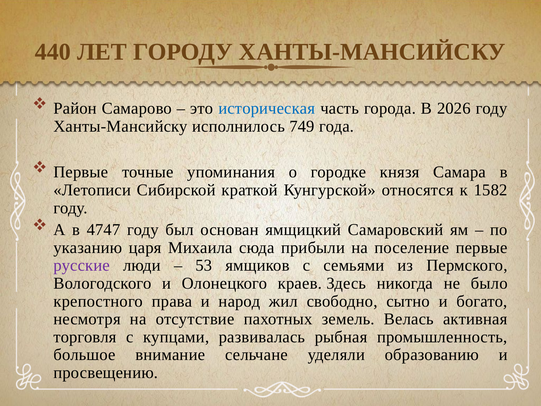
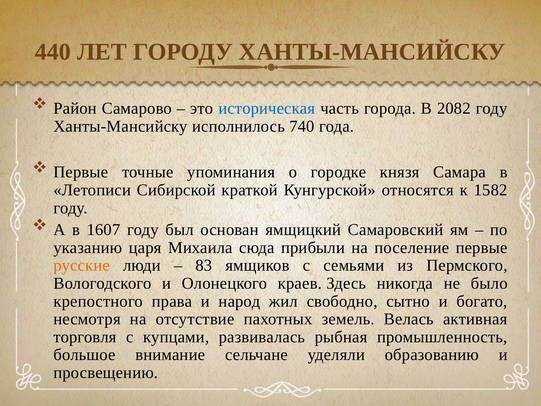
2026: 2026 -> 2082
749: 749 -> 740
4747: 4747 -> 1607
русские colour: purple -> orange
53: 53 -> 83
